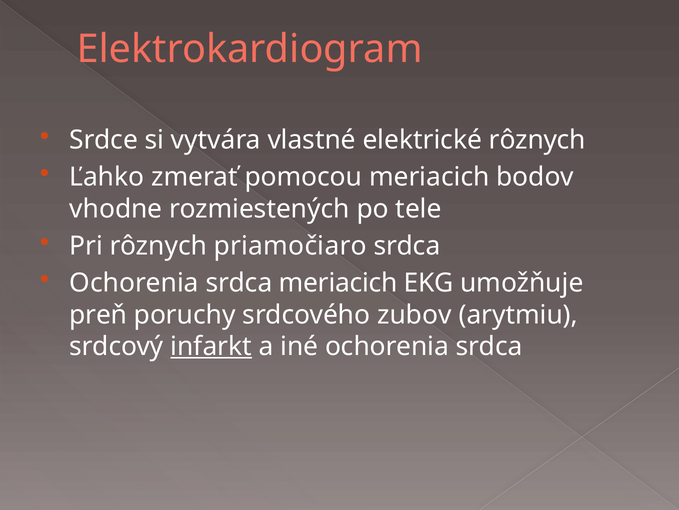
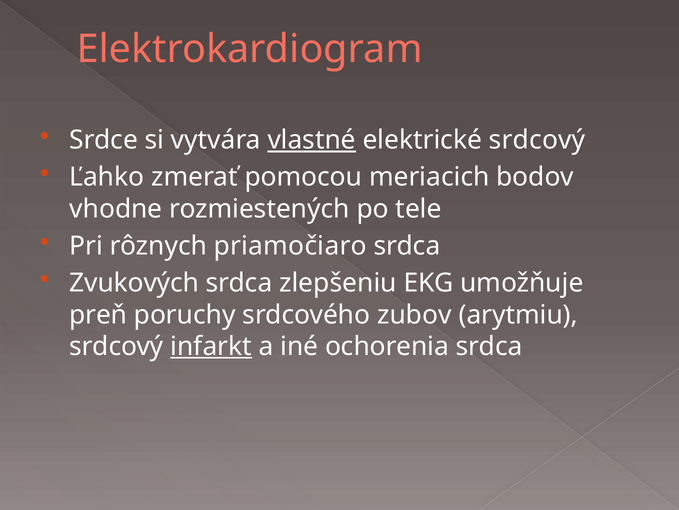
vlastné underline: none -> present
elektrické rôznych: rôznych -> srdcový
Ochorenia at (134, 283): Ochorenia -> Zvukových
srdca meriacich: meriacich -> zlepšeniu
